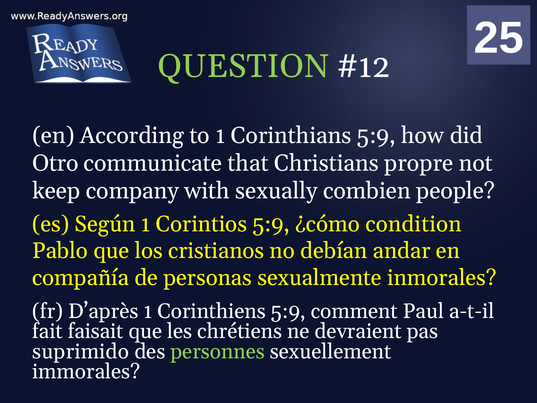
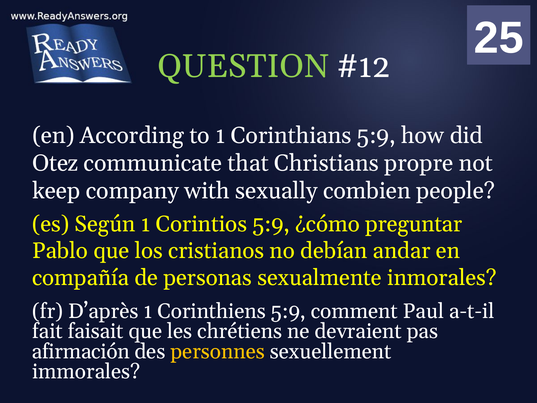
Otro: Otro -> Otez
condition: condition -> preguntar
suprimido: suprimido -> afirmación
personnes colour: light green -> yellow
